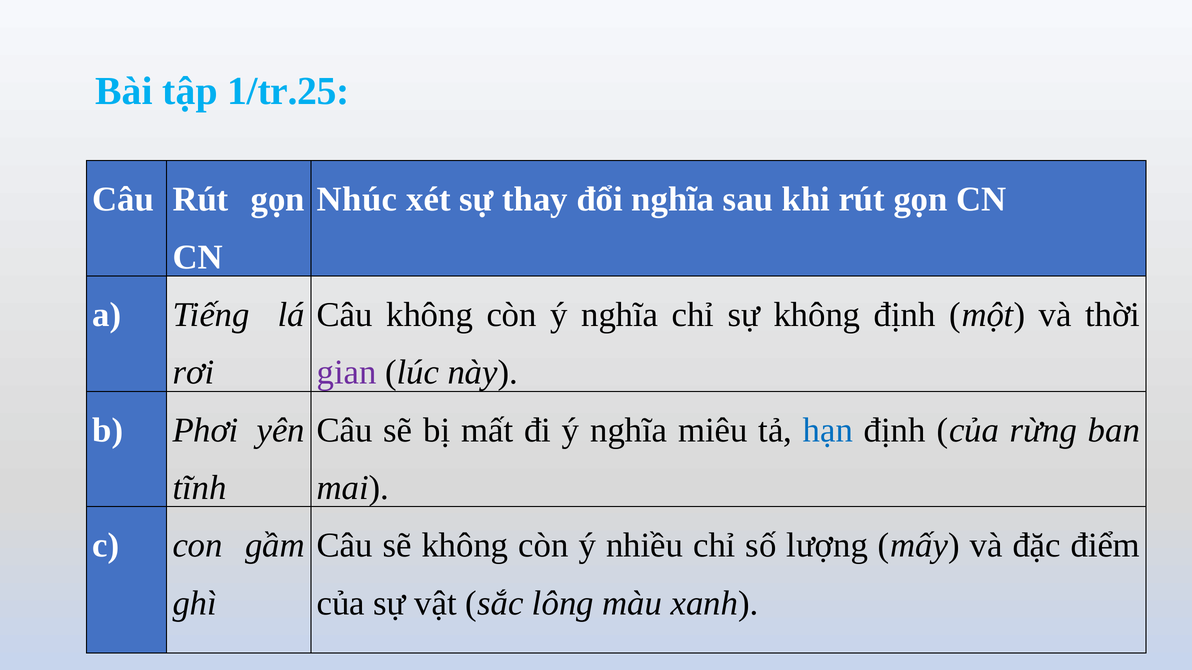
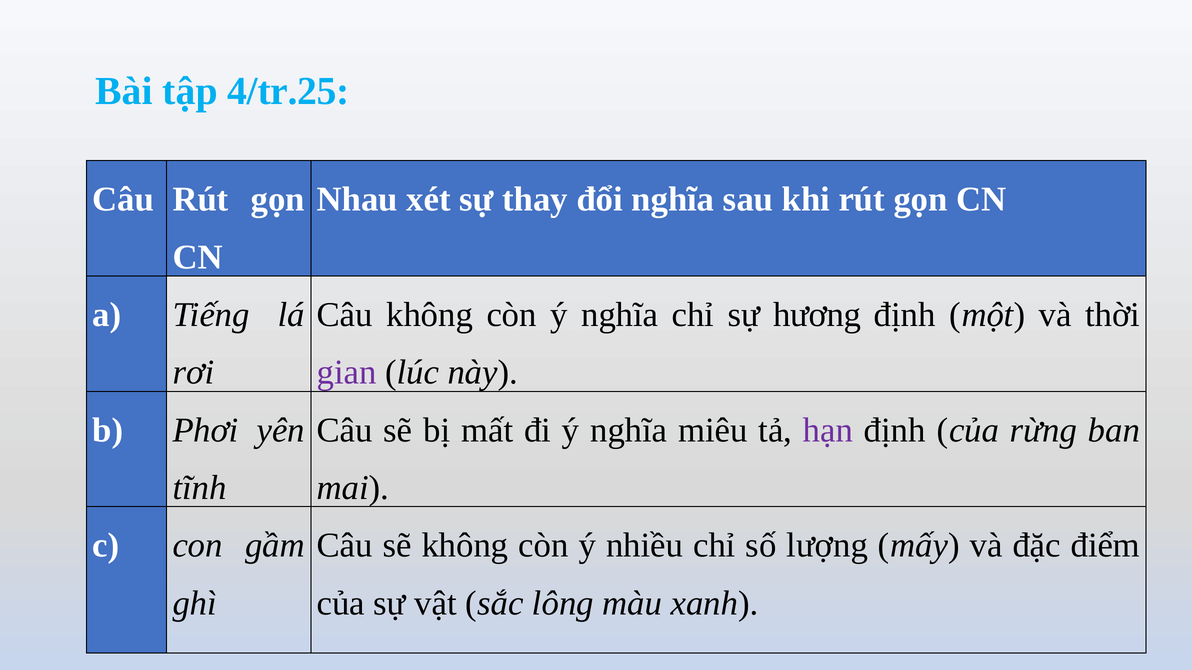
1/tr.25: 1/tr.25 -> 4/tr.25
Nhúc: Nhúc -> Nhau
sự không: không -> hương
hạn colour: blue -> purple
